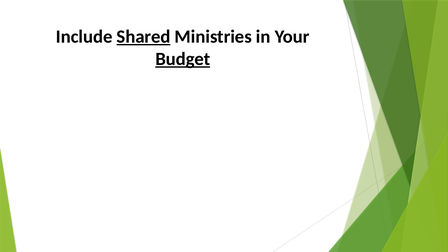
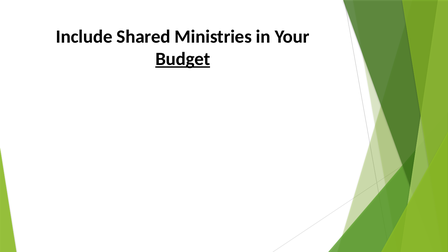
Shared underline: present -> none
